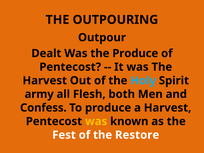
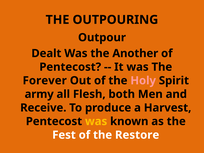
the Produce: Produce -> Another
Harvest at (45, 81): Harvest -> Forever
Holy colour: light blue -> pink
Confess: Confess -> Receive
